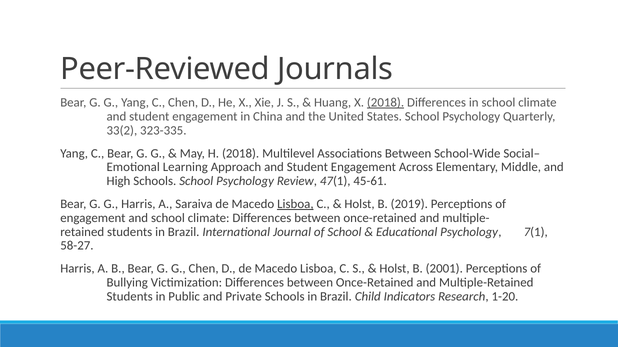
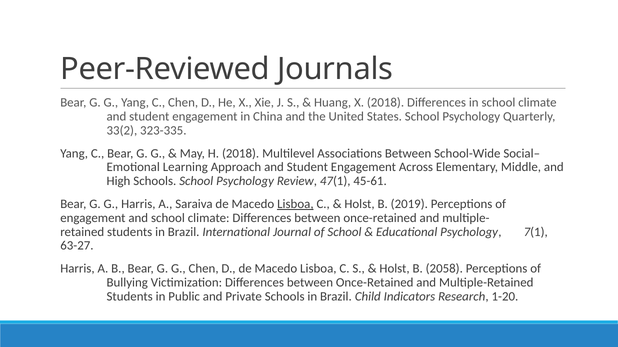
2018 at (386, 103) underline: present -> none
58-27: 58-27 -> 63-27
2001: 2001 -> 2058
